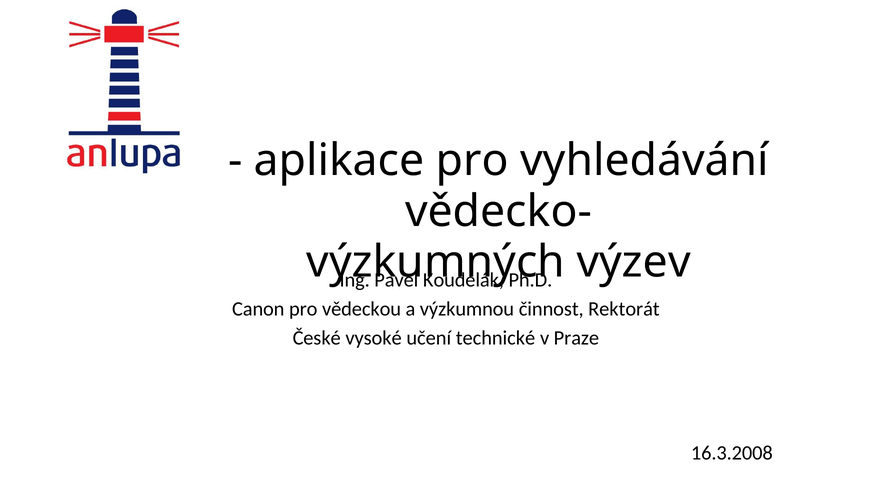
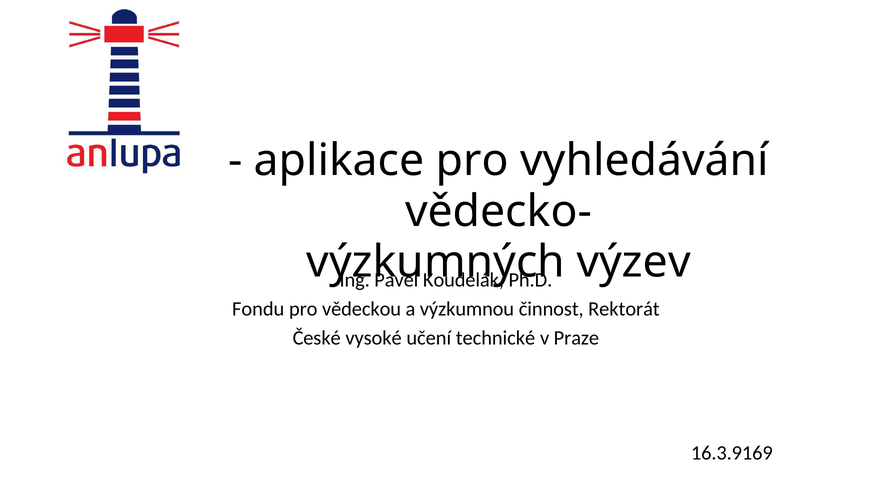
Canon: Canon -> Fondu
16.3.2008: 16.3.2008 -> 16.3.9169
